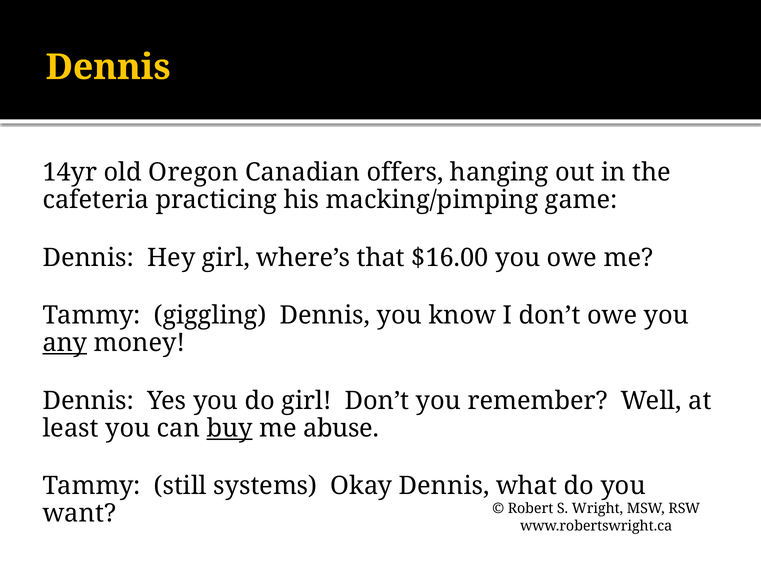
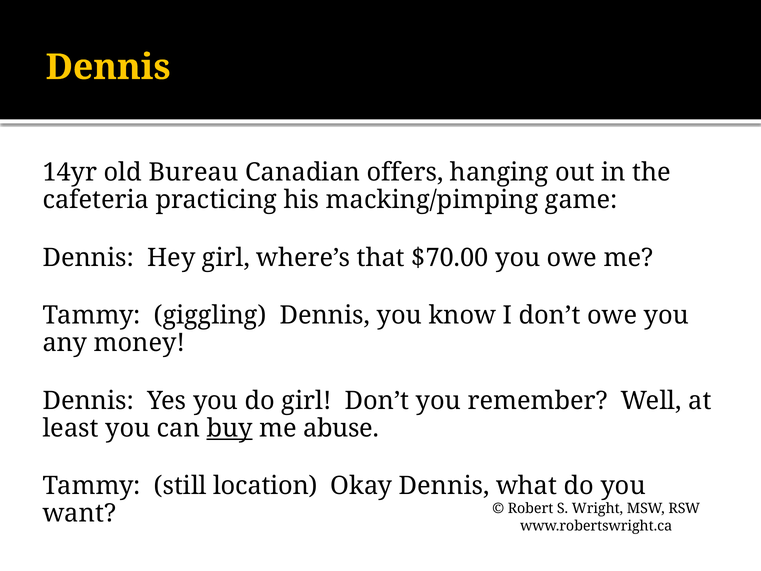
Oregon: Oregon -> Bureau
$16.00: $16.00 -> $70.00
any underline: present -> none
systems: systems -> location
